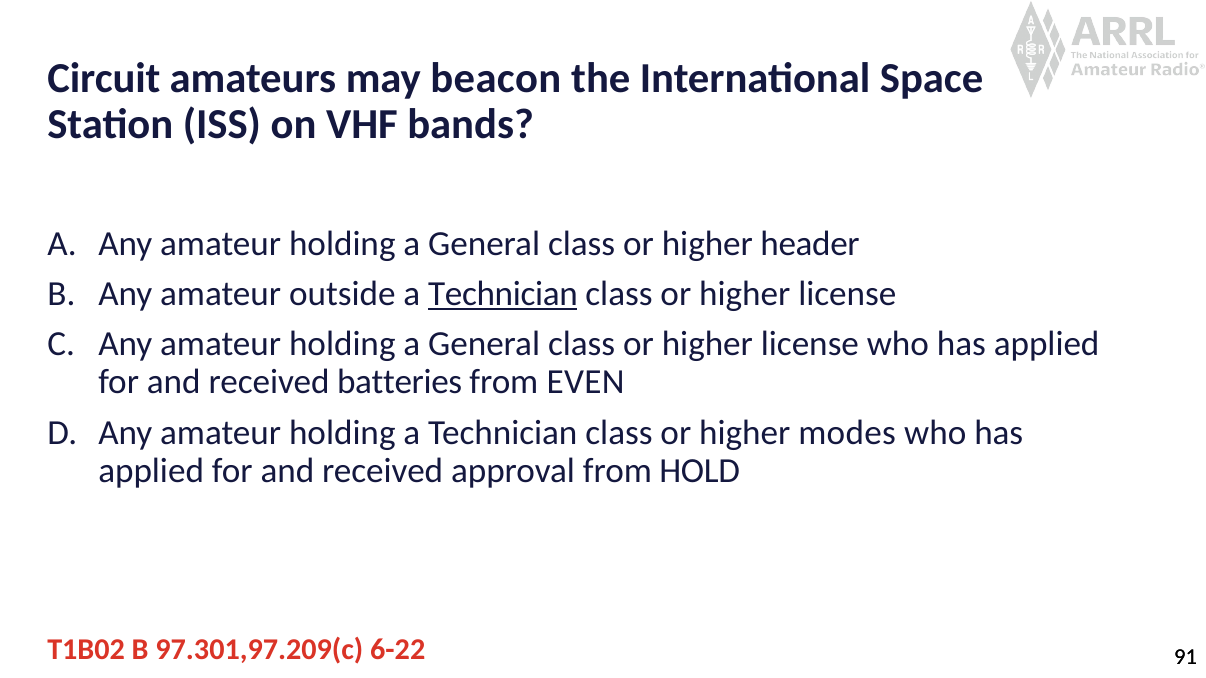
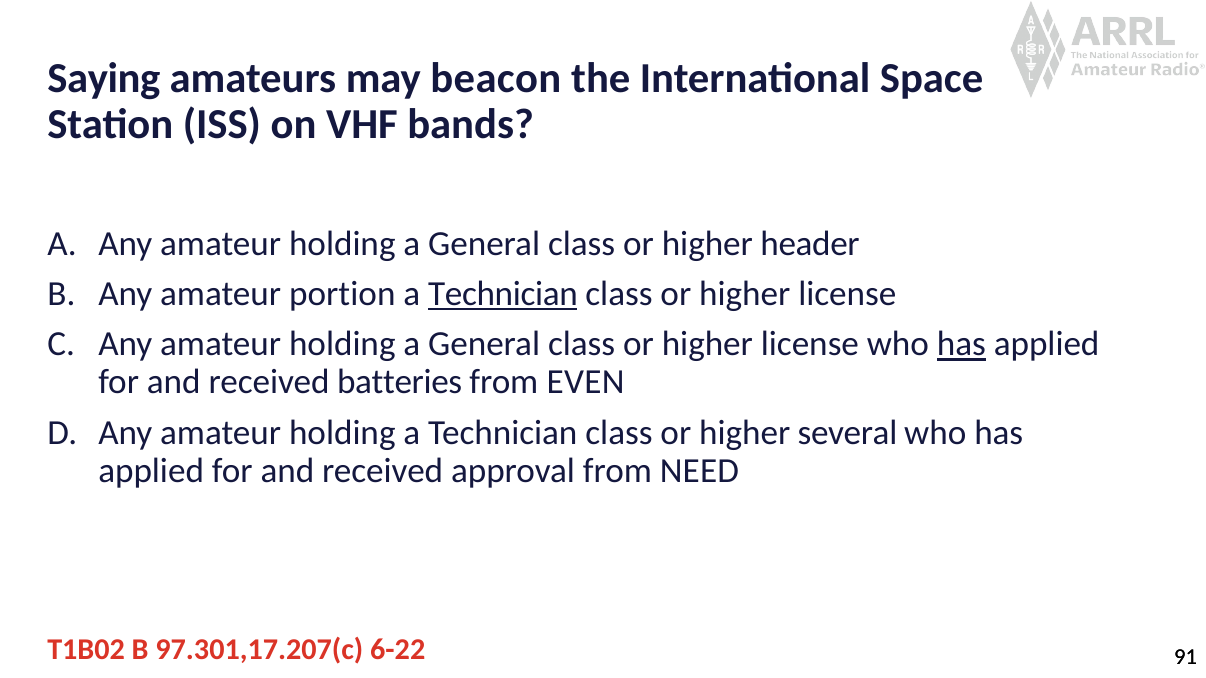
Circuit: Circuit -> Saying
outside: outside -> portion
has at (961, 345) underline: none -> present
modes: modes -> several
HOLD: HOLD -> NEED
97.301,97.209(c: 97.301,97.209(c -> 97.301,17.207(c
